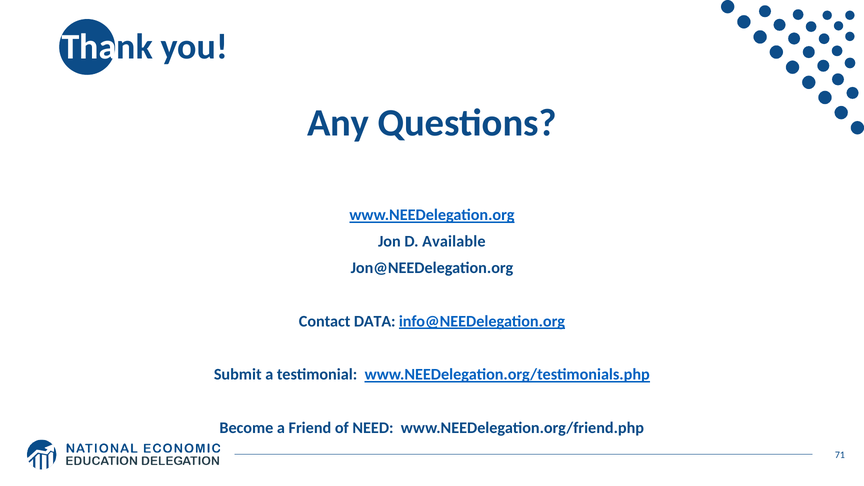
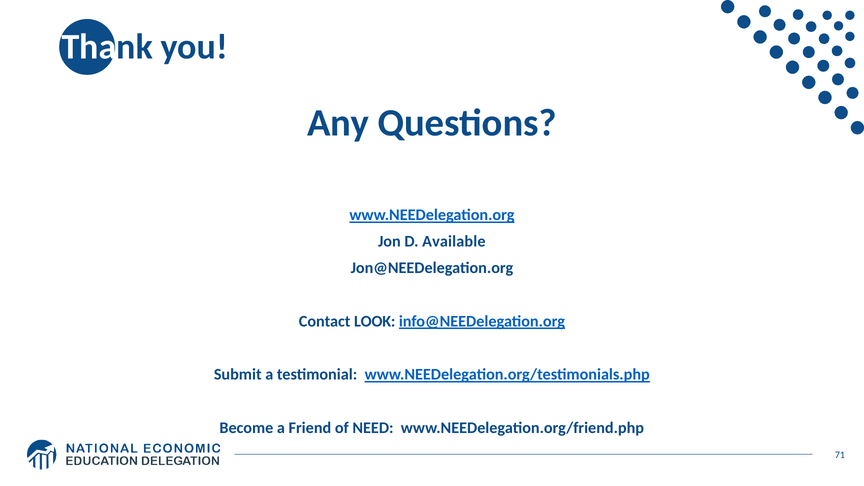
DATA: DATA -> LOOK
